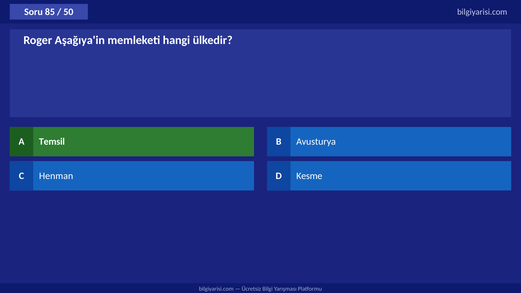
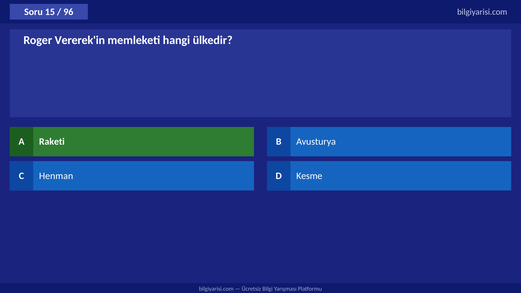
85: 85 -> 15
50: 50 -> 96
Aşağıya'in: Aşağıya'in -> Vererek'in
Temsil: Temsil -> Raketi
